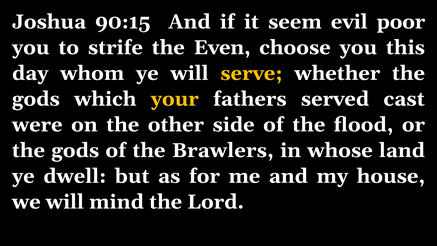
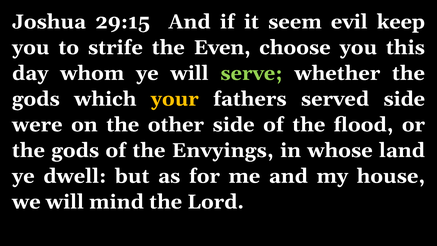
90:15: 90:15 -> 29:15
poor: poor -> keep
serve colour: yellow -> light green
served cast: cast -> side
Brawlers: Brawlers -> Envyings
